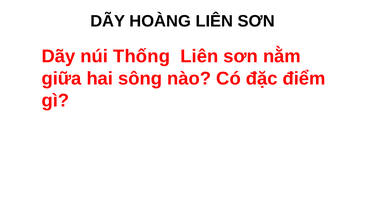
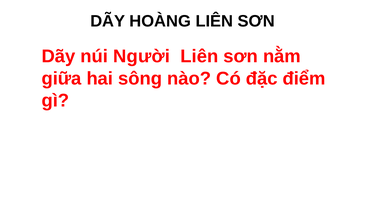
Thống: Thống -> Người
